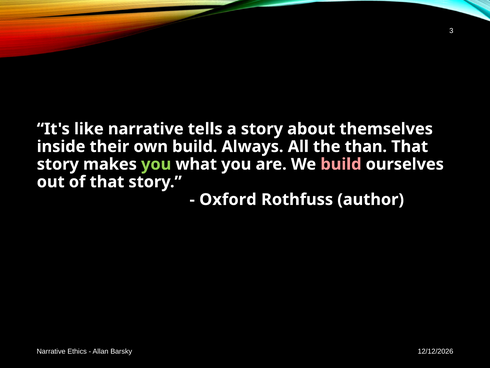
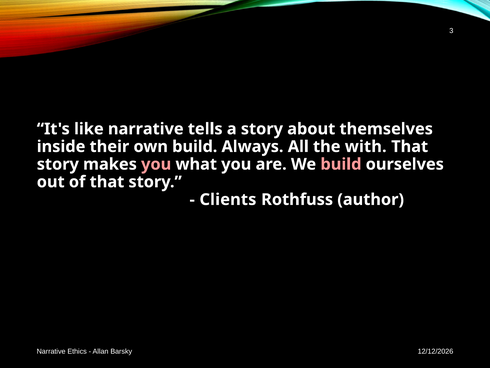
than: than -> with
you at (156, 164) colour: light green -> pink
Oxford: Oxford -> Clients
